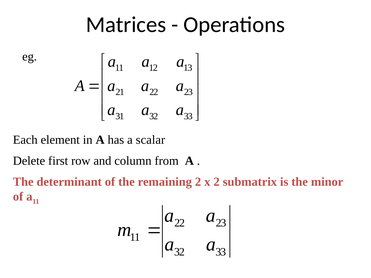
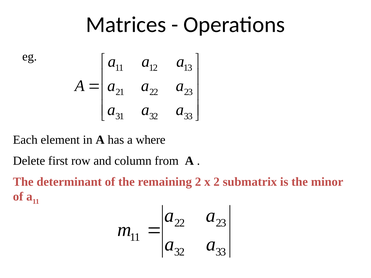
scalar: scalar -> where
